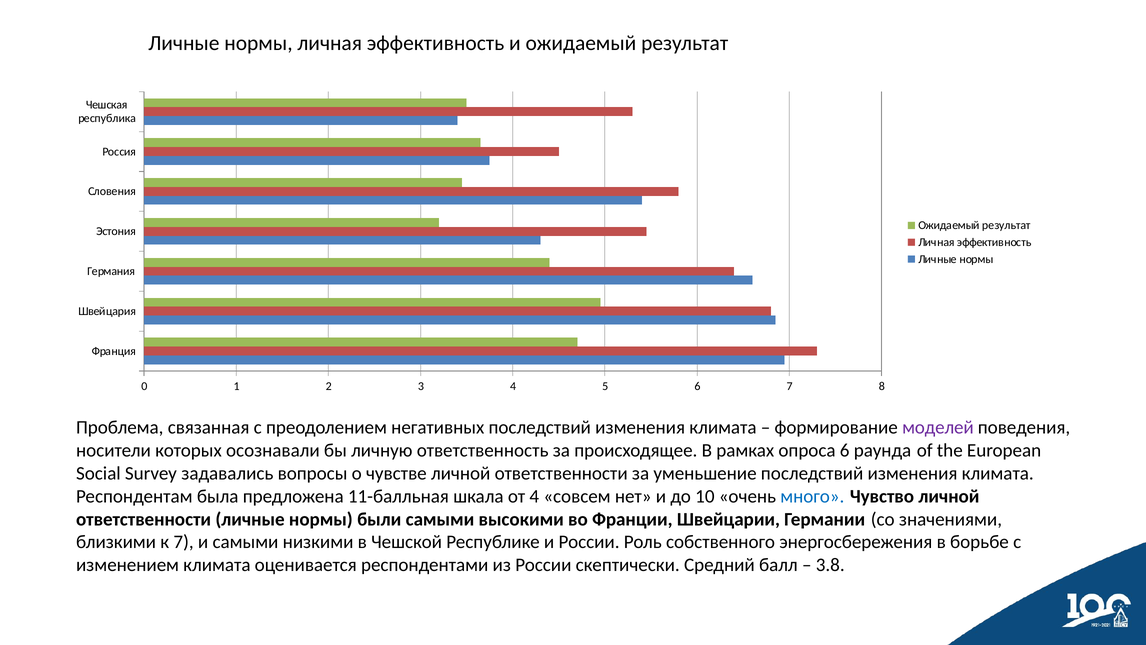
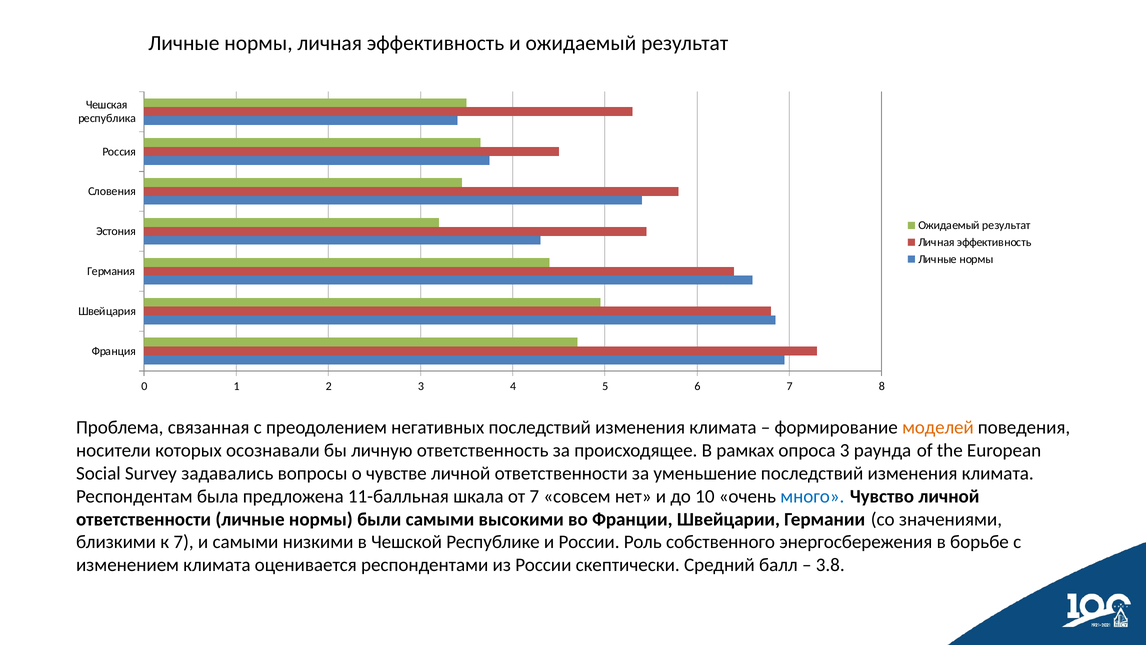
моделей colour: purple -> orange
опроса 6: 6 -> 3
от 4: 4 -> 7
